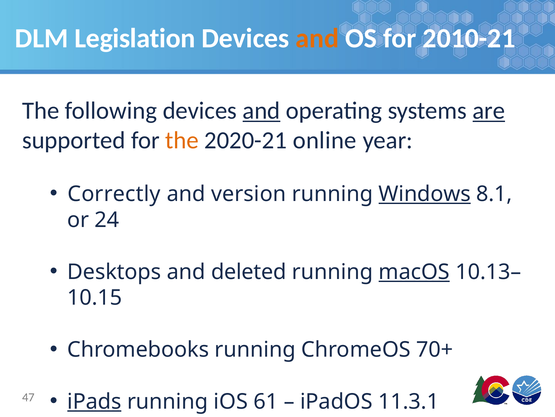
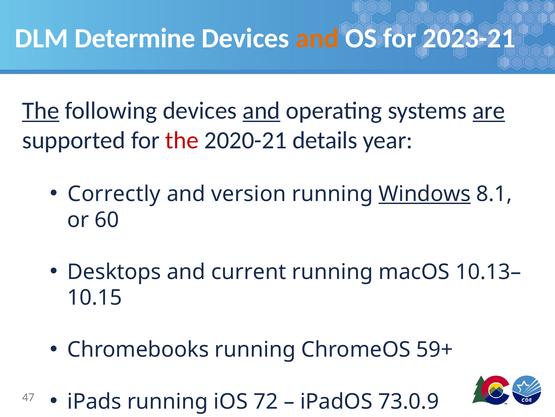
Legislation: Legislation -> Determine
2010-21: 2010-21 -> 2023-21
The at (41, 111) underline: none -> present
the at (182, 140) colour: orange -> red
online: online -> details
24: 24 -> 60
deleted: deleted -> current
macOS underline: present -> none
70+: 70+ -> 59+
iPads underline: present -> none
61: 61 -> 72
11.3.1: 11.3.1 -> 73.0.9
